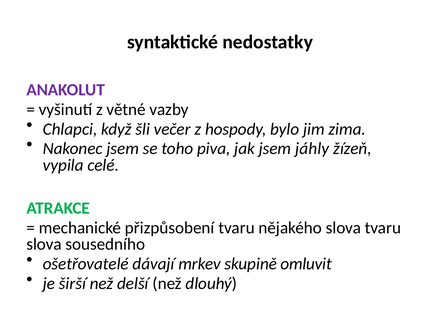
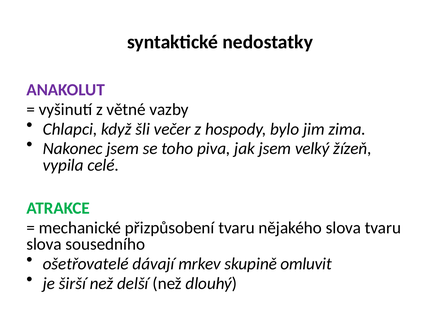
jáhly: jáhly -> velký
